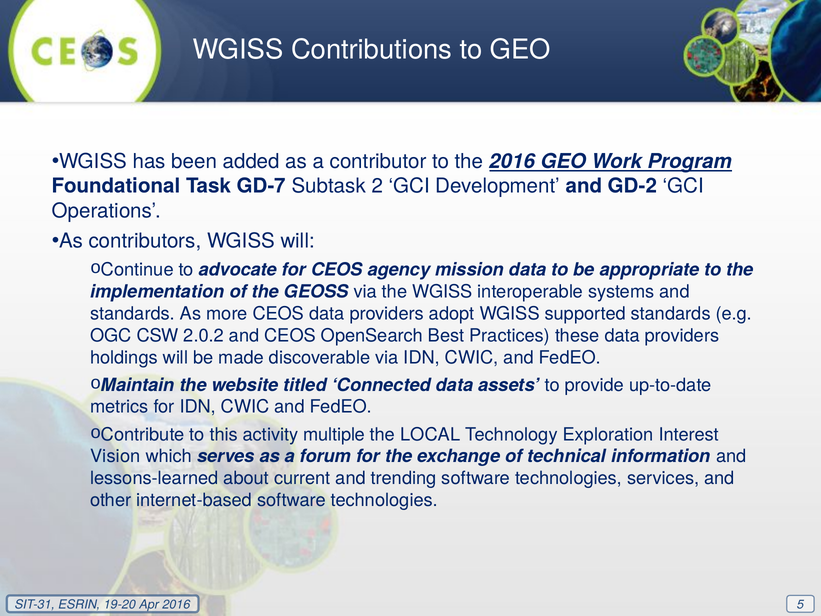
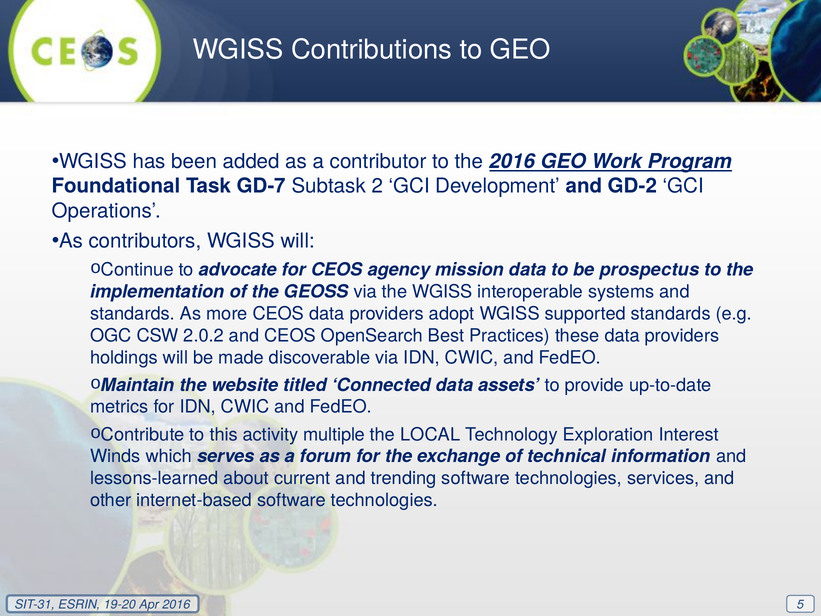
appropriate: appropriate -> prospectus
Vision: Vision -> Winds
